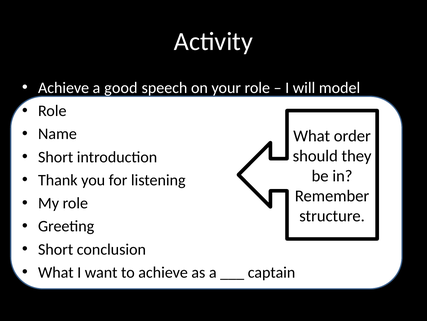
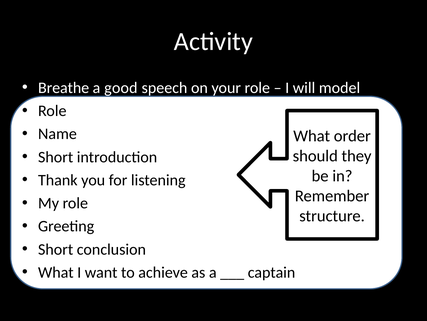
Achieve at (64, 88): Achieve -> Breathe
